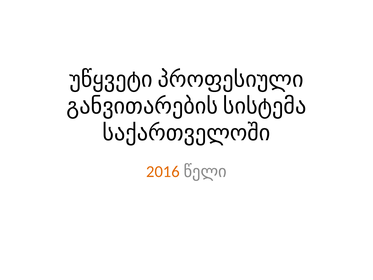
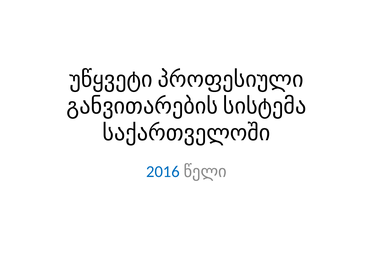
2016 colour: orange -> blue
